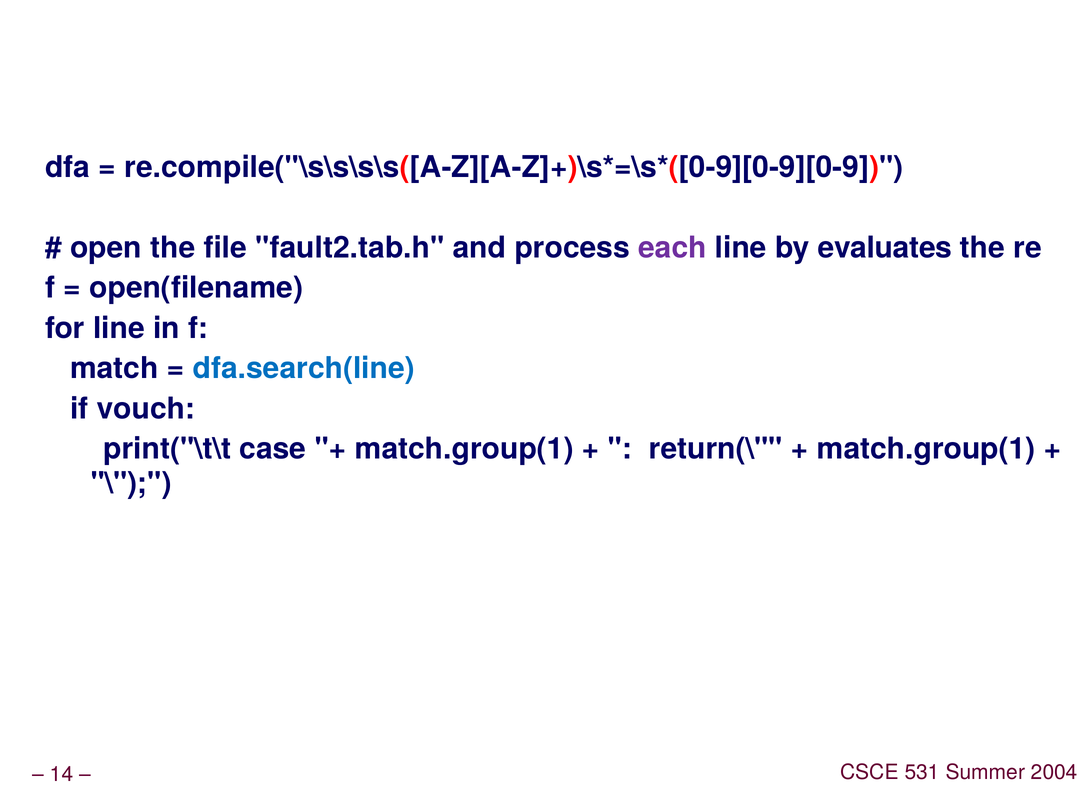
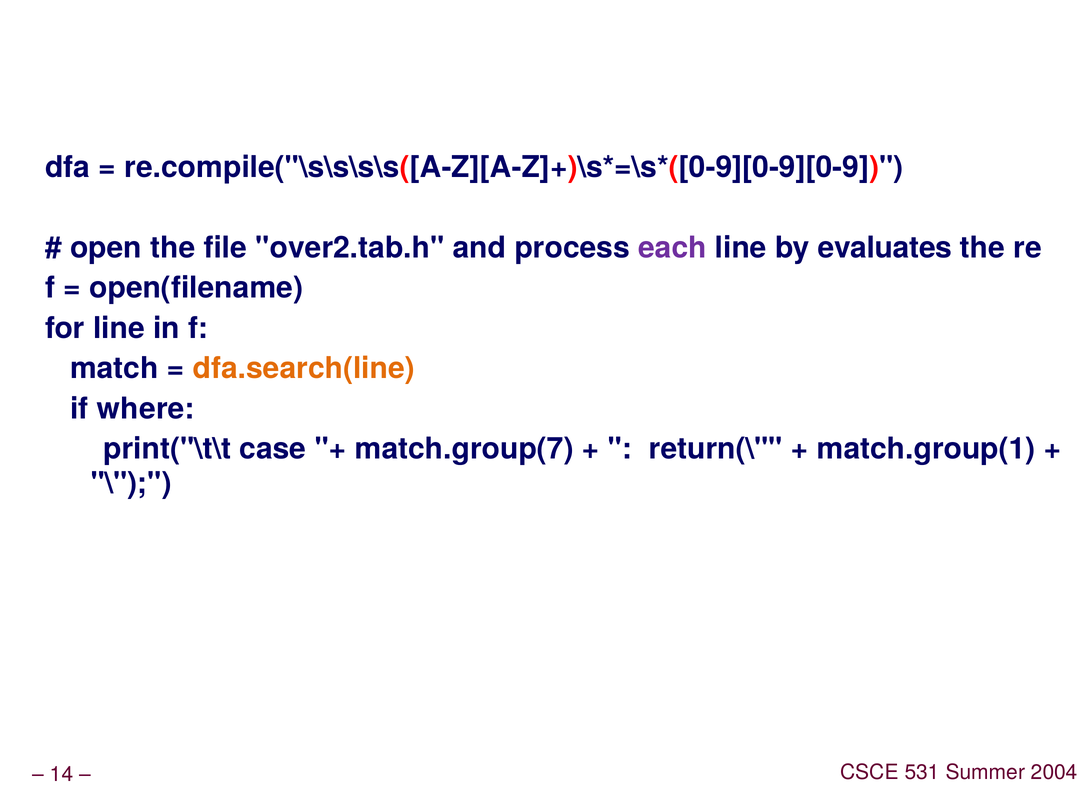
fault2.tab.h: fault2.tab.h -> over2.tab.h
dfa.search(line colour: blue -> orange
vouch: vouch -> where
match.group(1 at (464, 449): match.group(1 -> match.group(7
